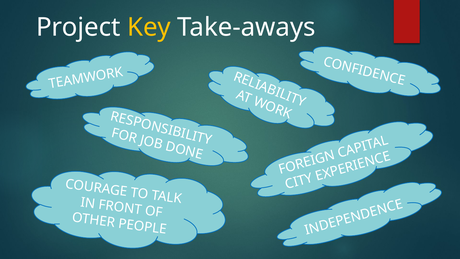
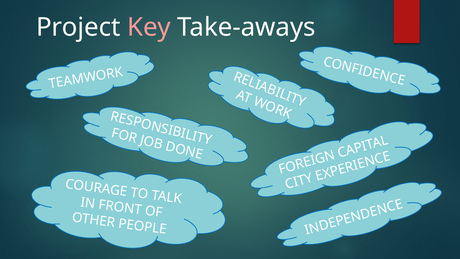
Key colour: yellow -> pink
